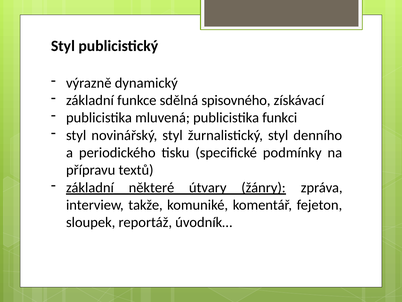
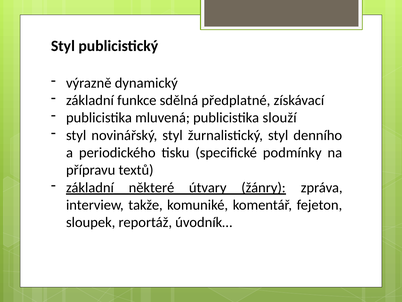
spisovného: spisovného -> předplatné
funkci: funkci -> slouží
